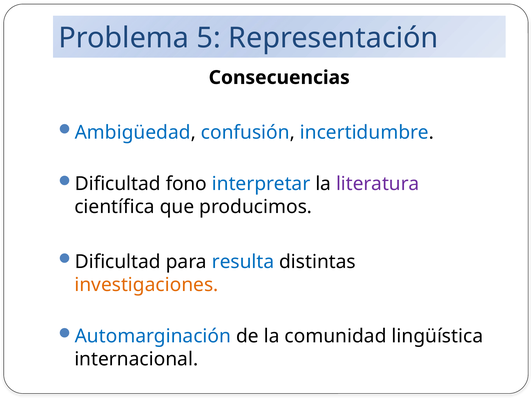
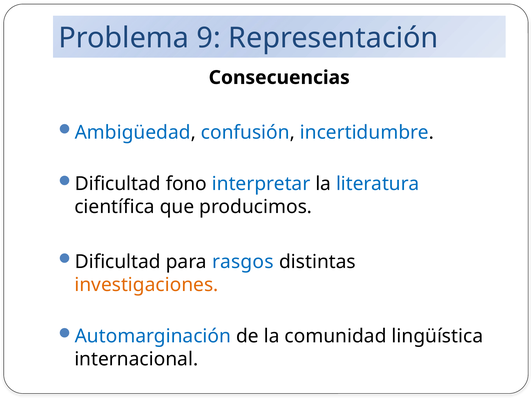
5: 5 -> 9
literatura colour: purple -> blue
resulta: resulta -> rasgos
